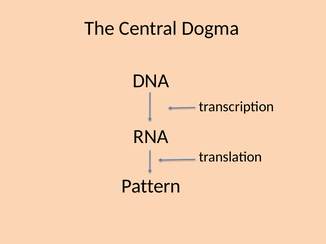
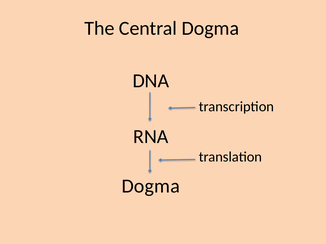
Pattern at (151, 186): Pattern -> Dogma
